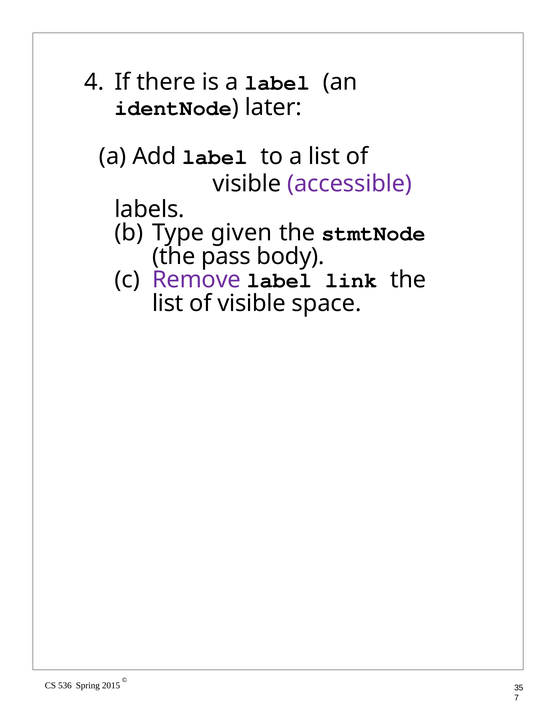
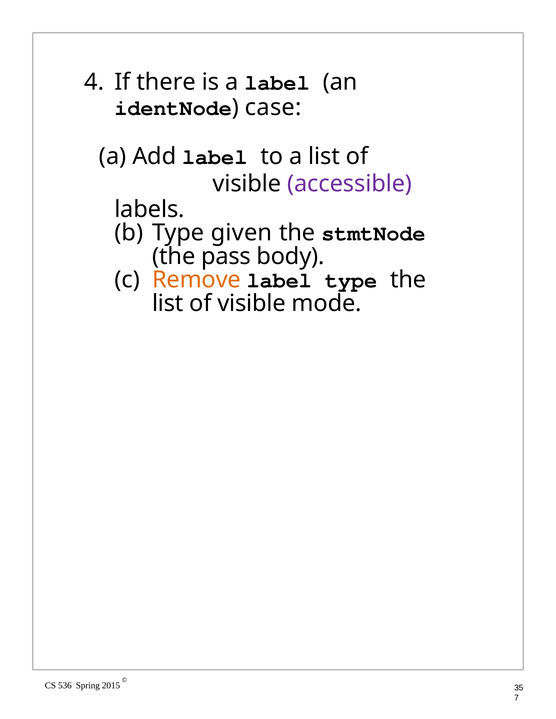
later: later -> case
Remove colour: purple -> orange
label link: link -> type
space: space -> mode
